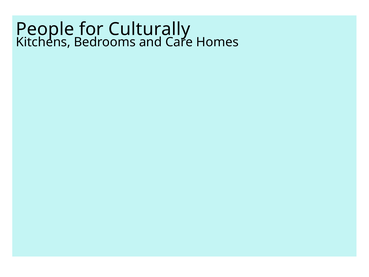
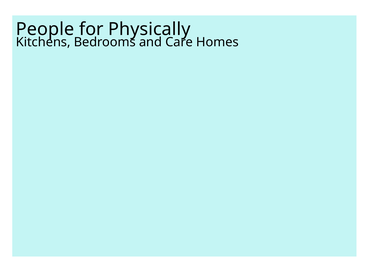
Culturally: Culturally -> Physically
